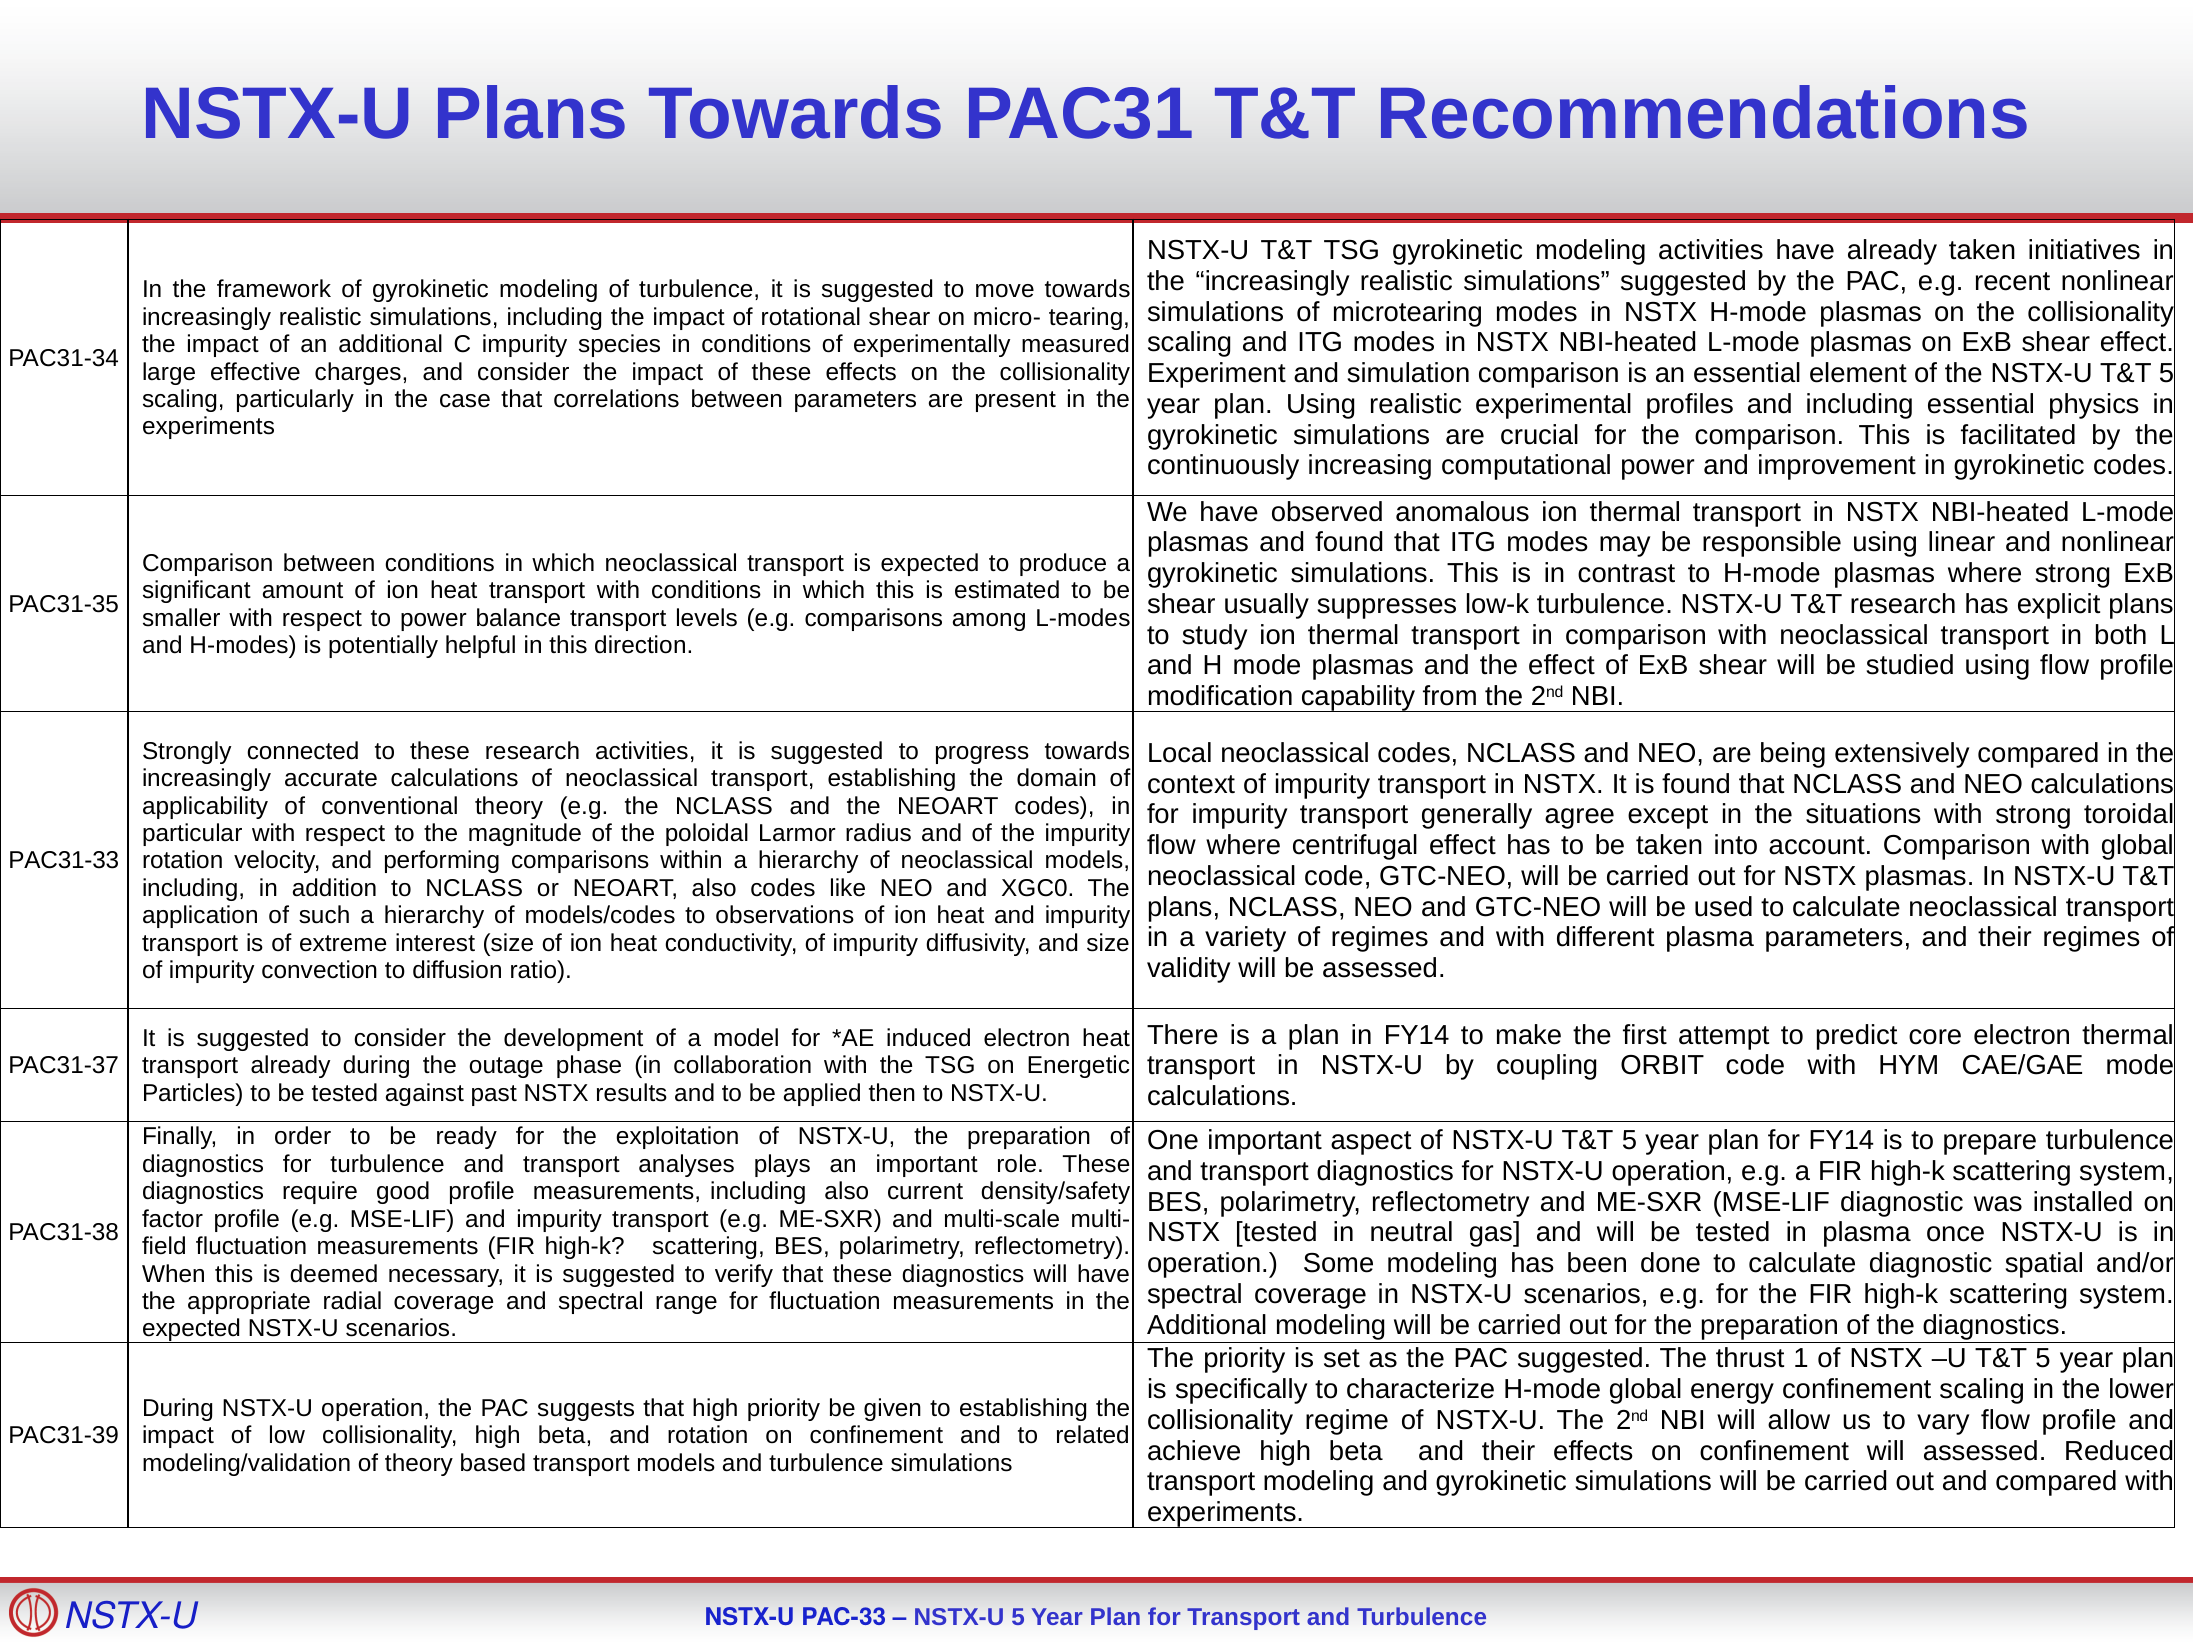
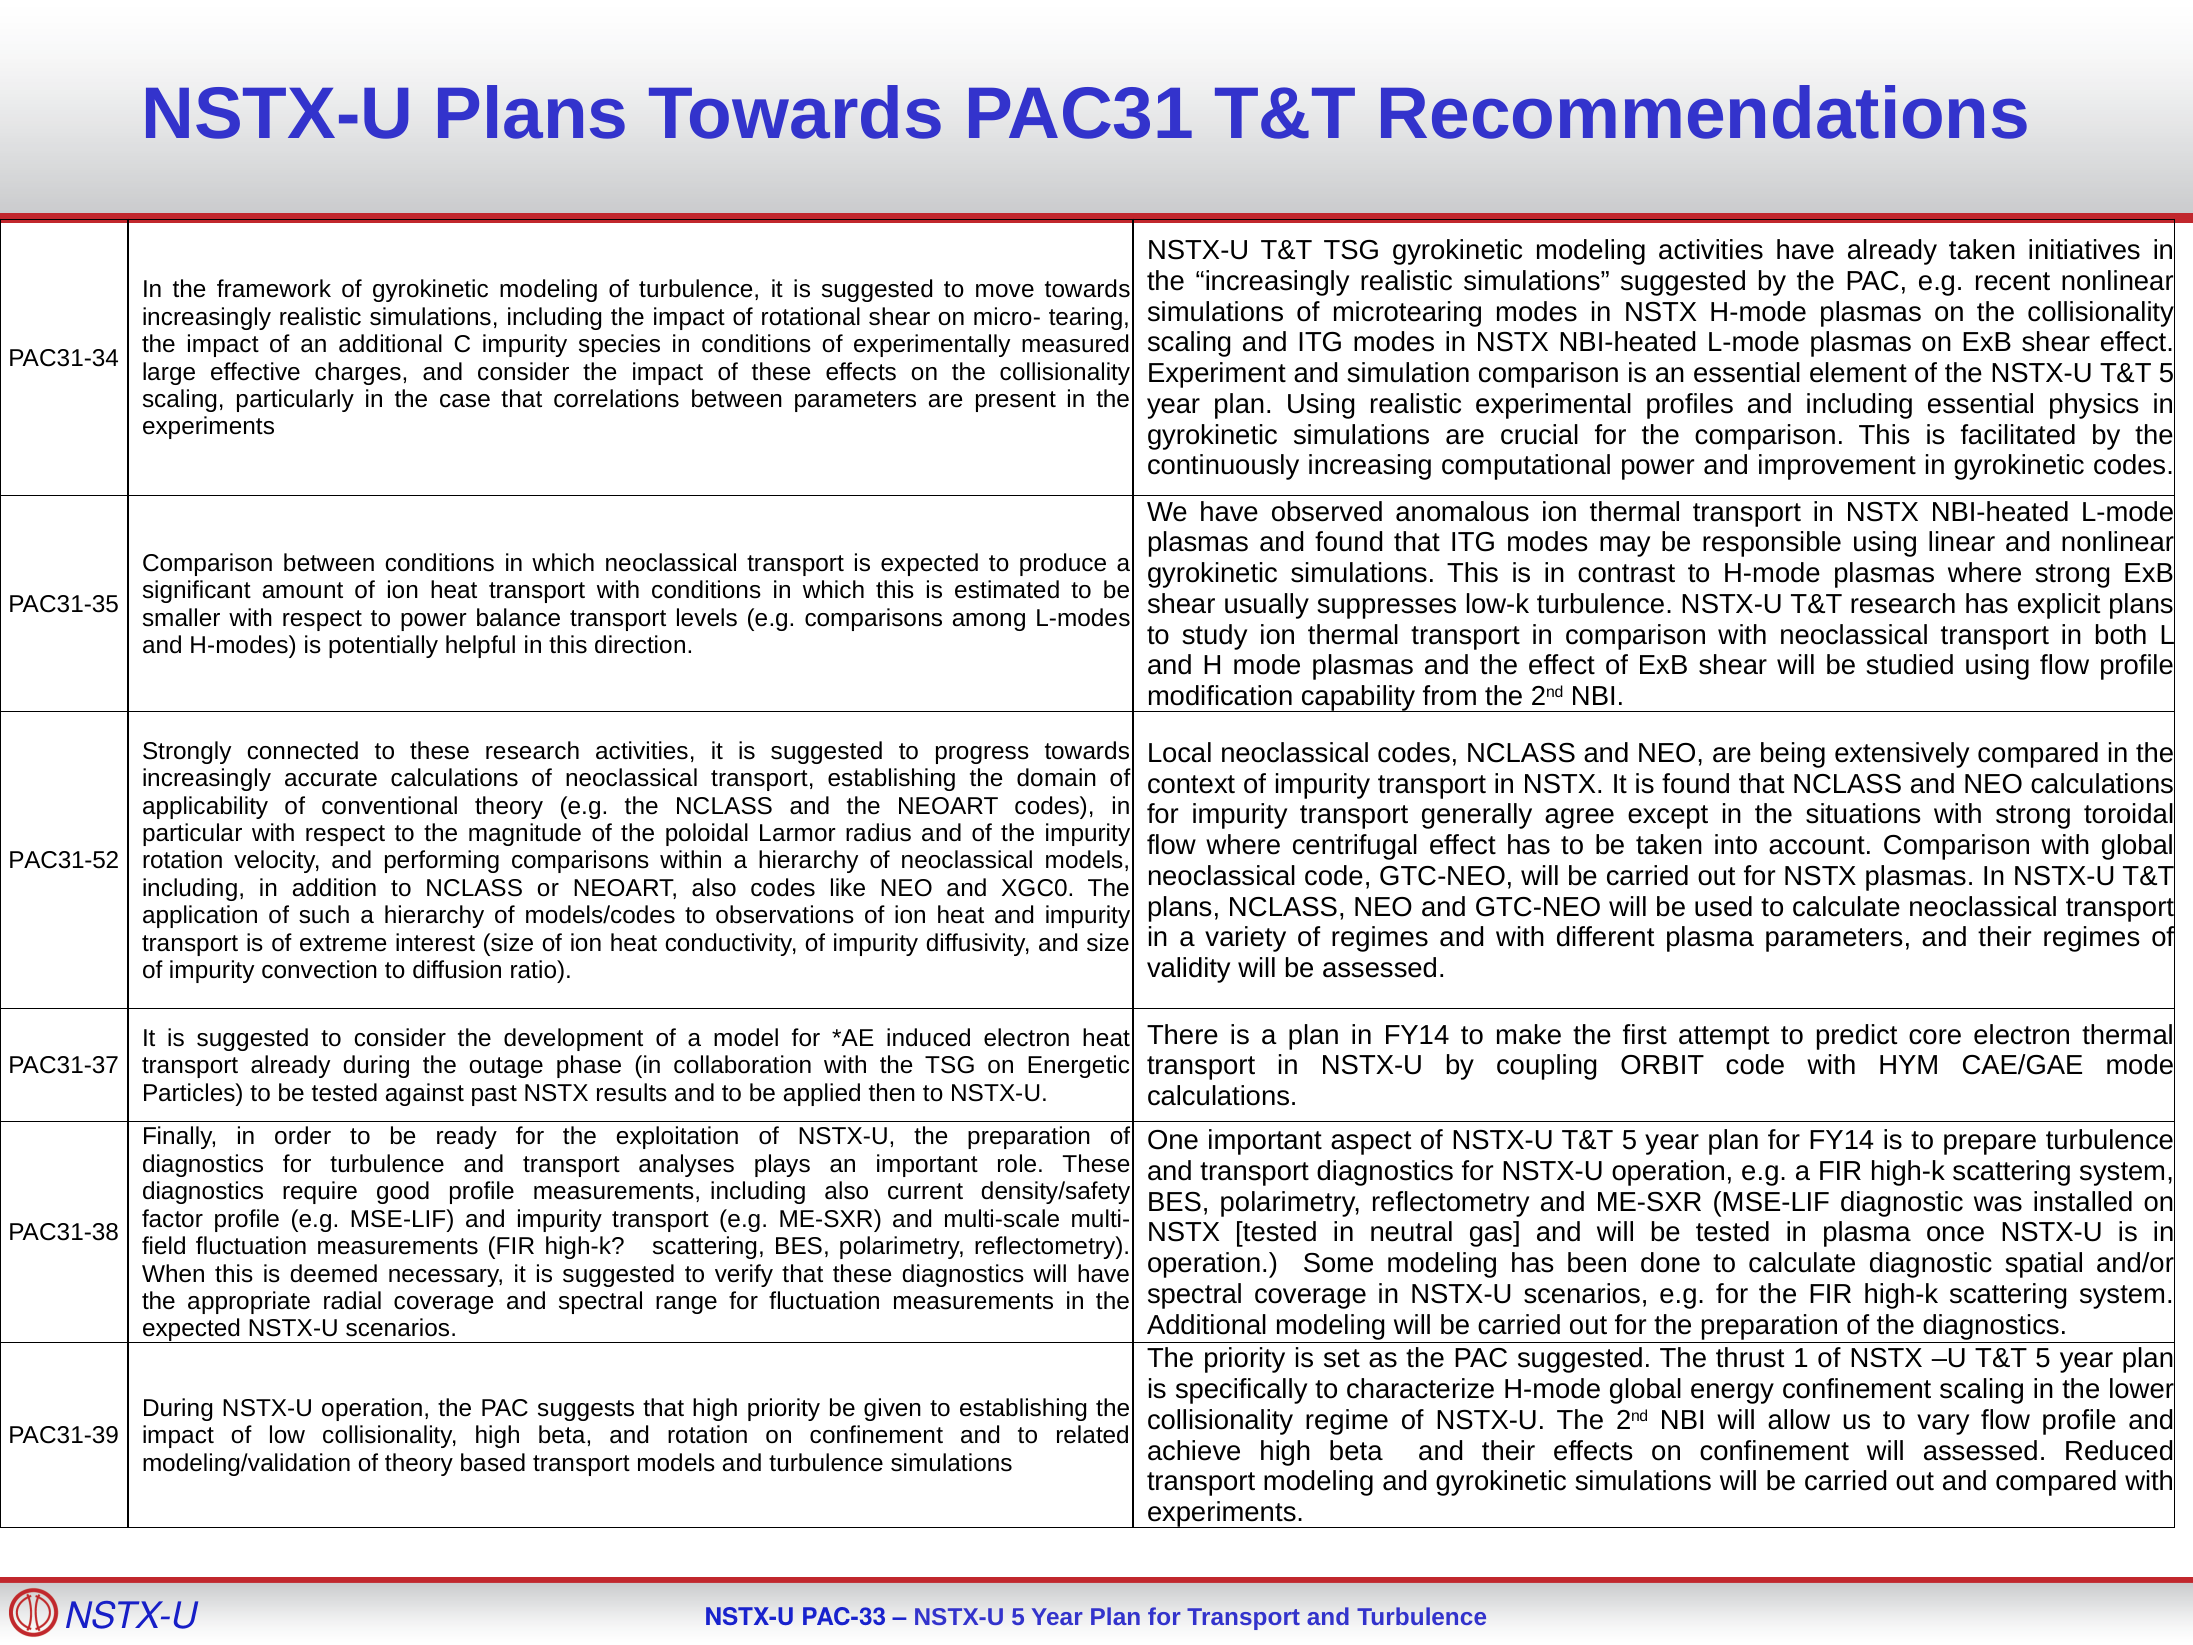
PAC31-33: PAC31-33 -> PAC31-52
